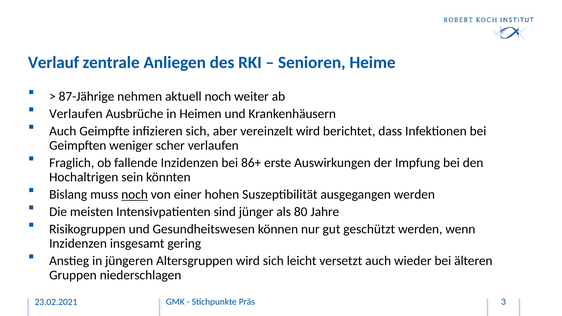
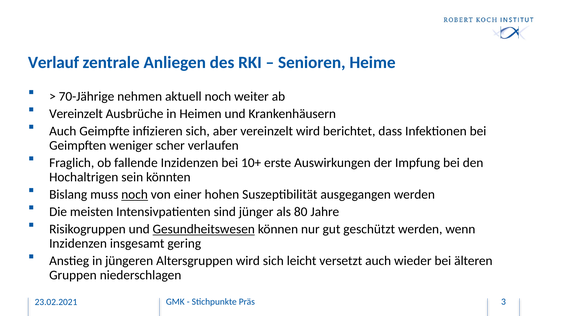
87-Jährige: 87-Jährige -> 70-Jährige
Verlaufen at (76, 114): Verlaufen -> Vereinzelt
86+: 86+ -> 10+
Gesundheitswesen underline: none -> present
